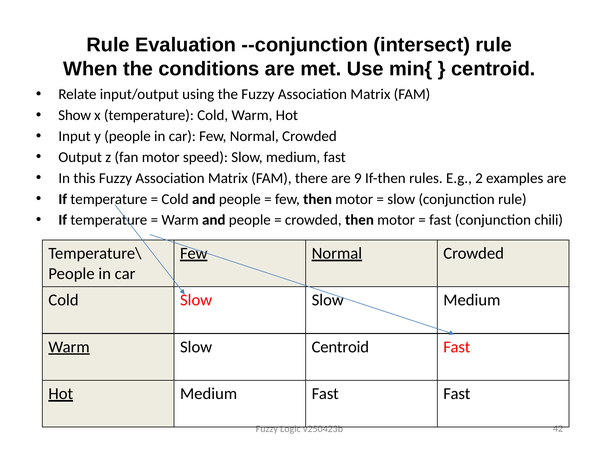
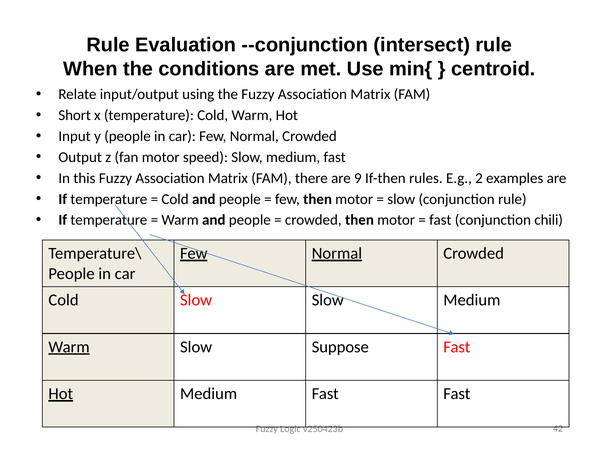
Show: Show -> Short
Slow Centroid: Centroid -> Suppose
